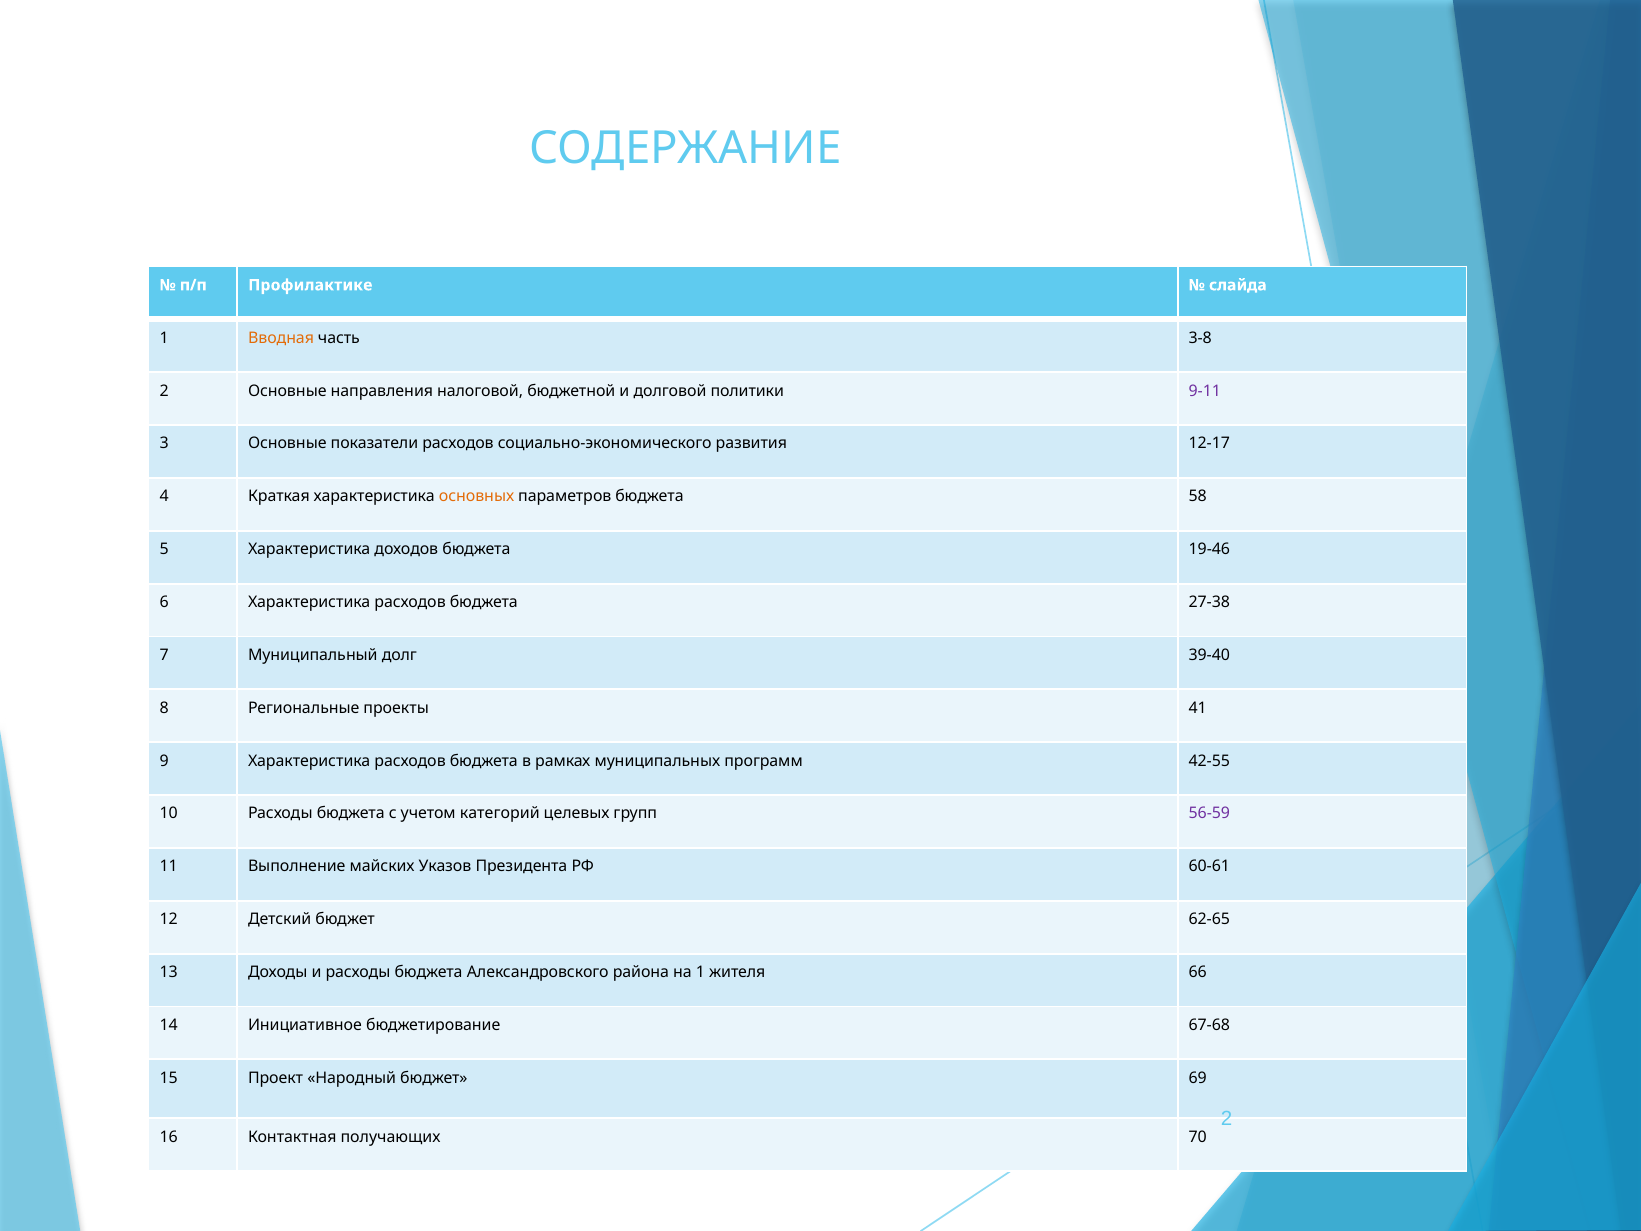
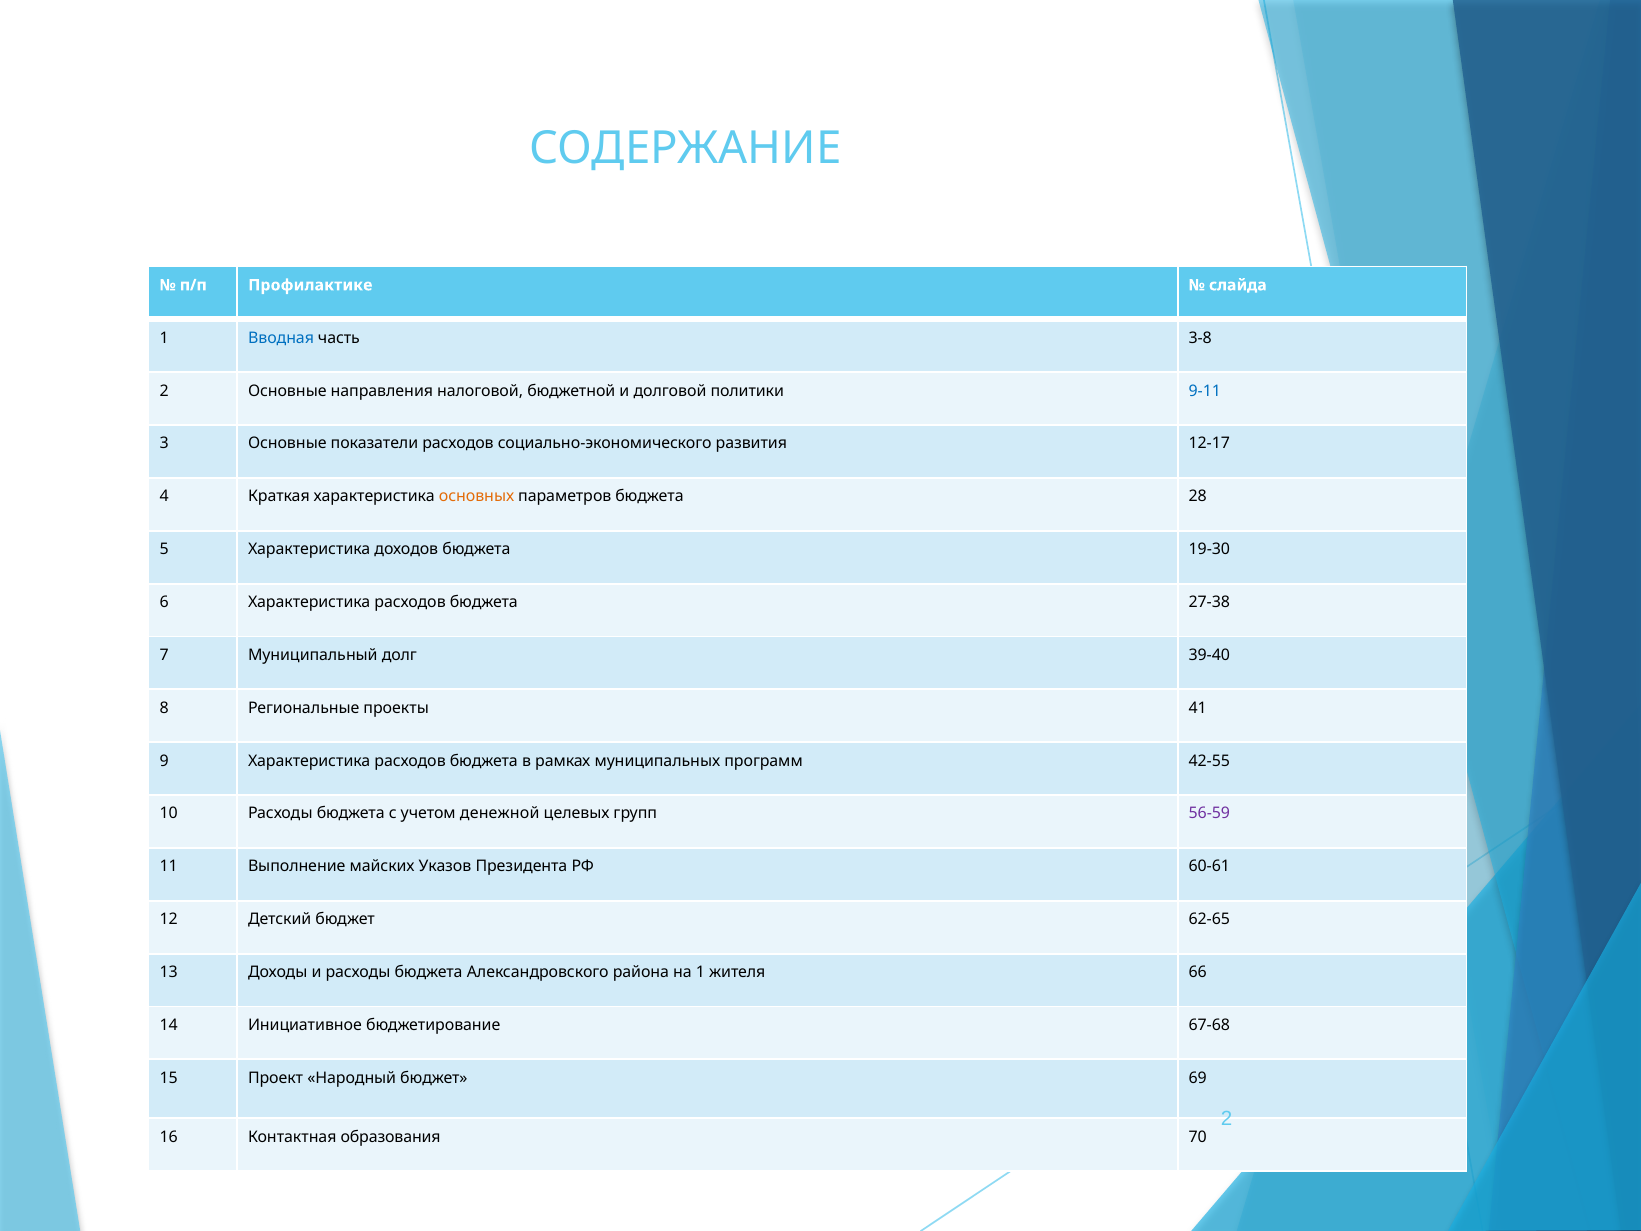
Вводная colour: orange -> blue
9-11 colour: purple -> blue
58: 58 -> 28
19-46: 19-46 -> 19-30
категорий: категорий -> денежной
получающих: получающих -> образования
